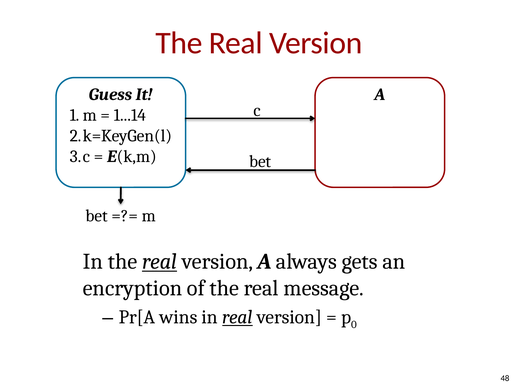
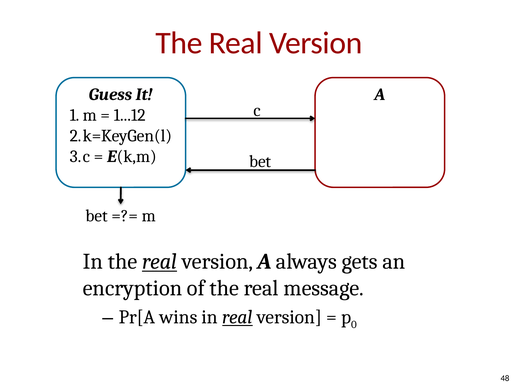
1...14: 1...14 -> 1...12
